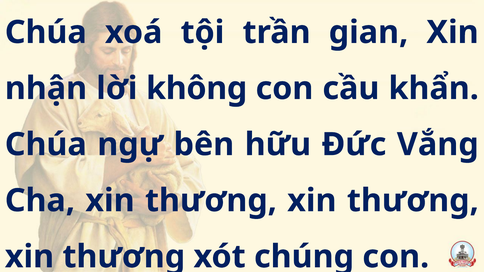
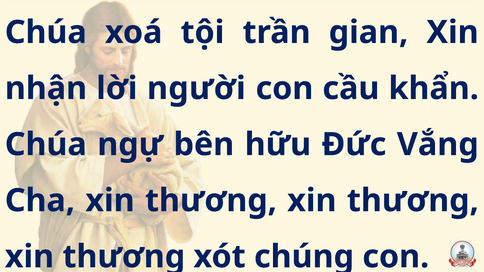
không: không -> người
